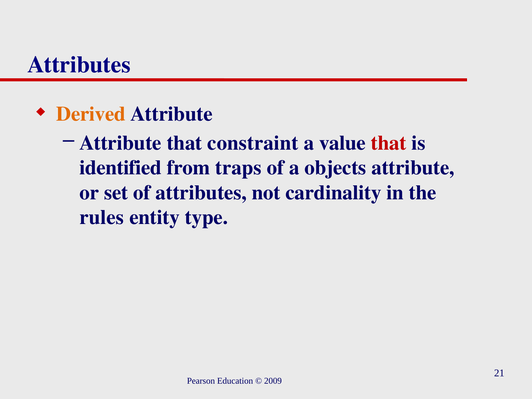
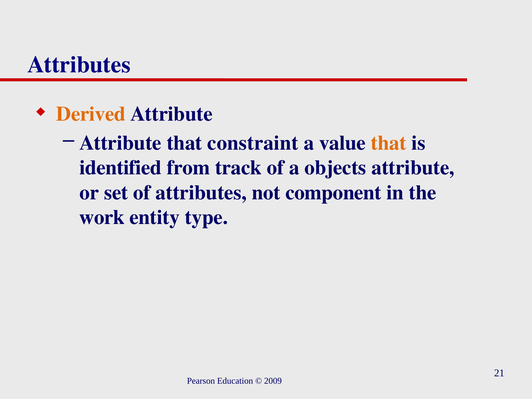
that at (389, 143) colour: red -> orange
traps: traps -> track
cardinality: cardinality -> component
rules: rules -> work
